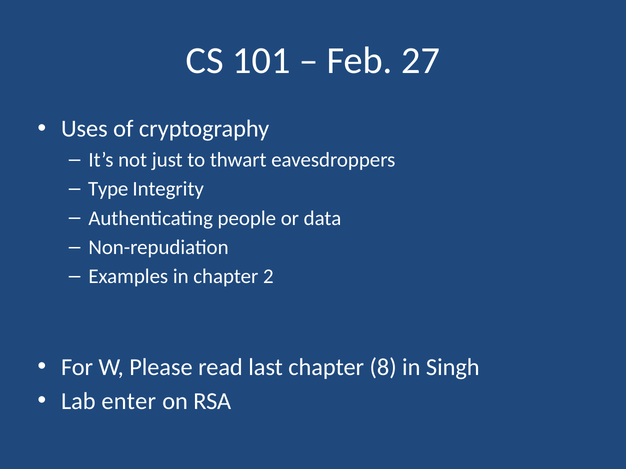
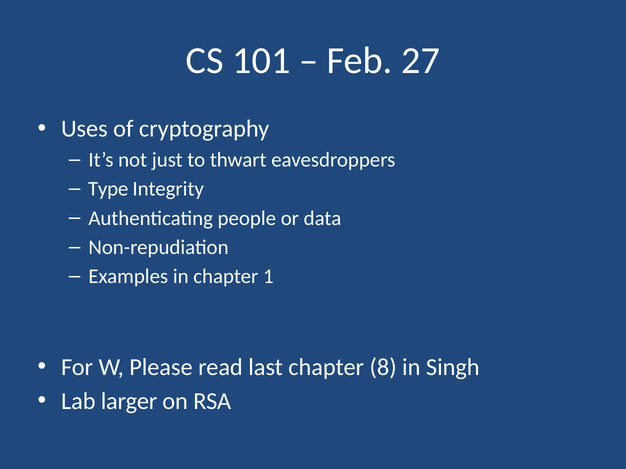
2: 2 -> 1
enter: enter -> larger
